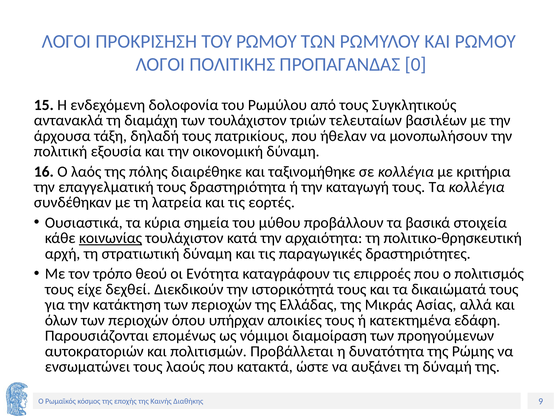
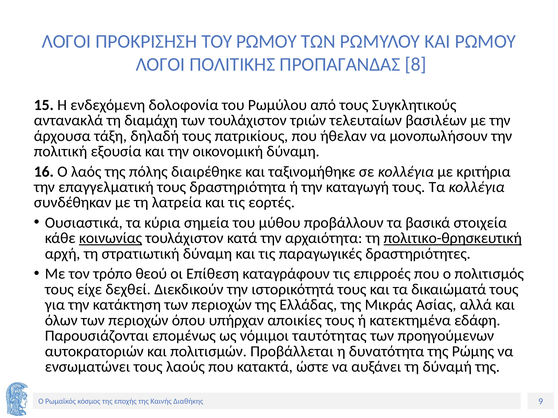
0: 0 -> 8
πολιτικο-θρησκευτική underline: none -> present
Ενότητα: Ενότητα -> Επίθεση
διαμοίραση: διαμοίραση -> ταυτότητας
